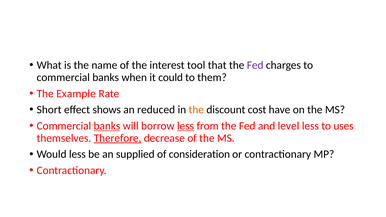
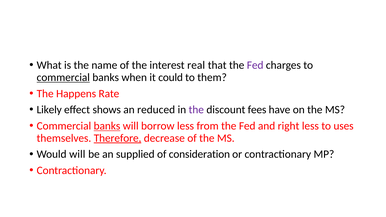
tool: tool -> real
commercial at (63, 77) underline: none -> present
Example: Example -> Happens
Short: Short -> Likely
the at (196, 110) colour: orange -> purple
cost: cost -> fees
less at (186, 126) underline: present -> none
level: level -> right
Would less: less -> will
